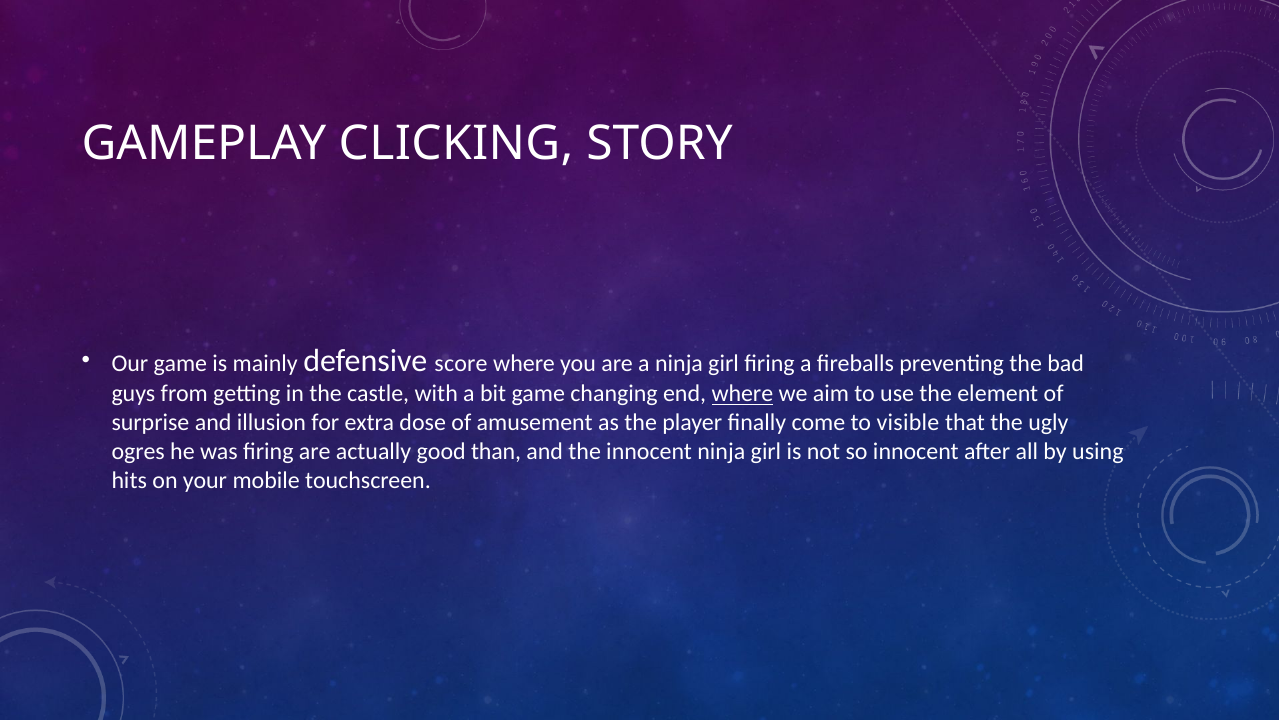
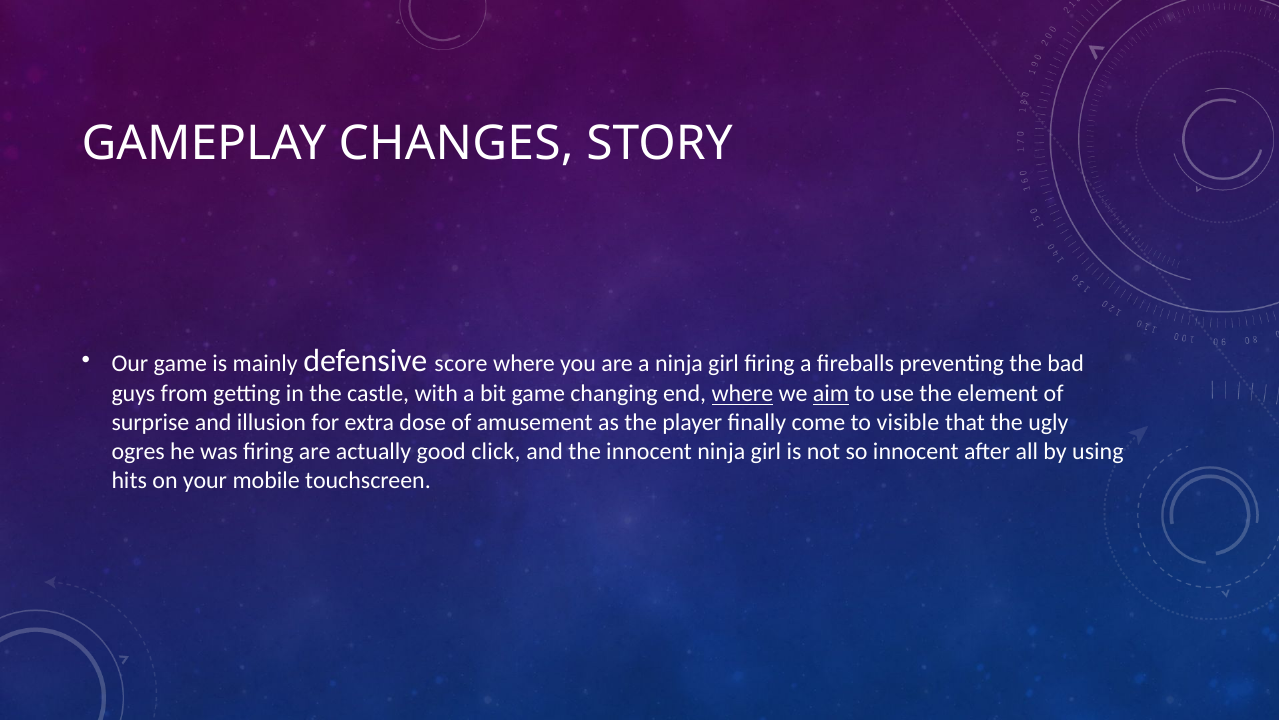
CLICKING: CLICKING -> CHANGES
aim underline: none -> present
than: than -> click
